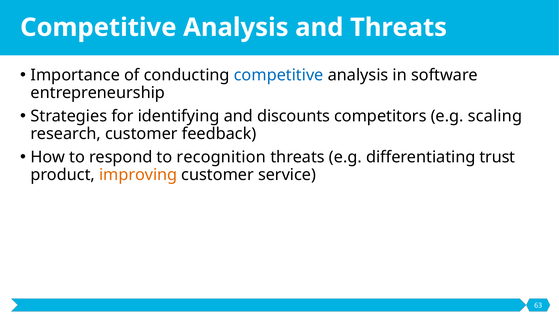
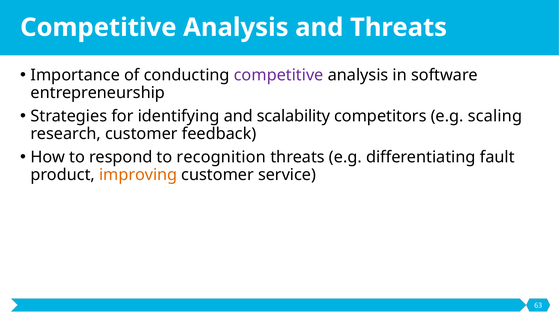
competitive at (279, 75) colour: blue -> purple
discounts: discounts -> scalability
trust: trust -> fault
